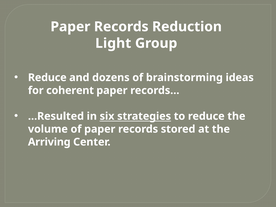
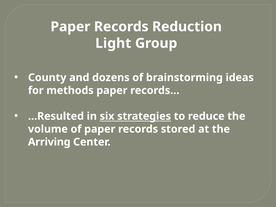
Reduce at (47, 78): Reduce -> County
coherent: coherent -> methods
